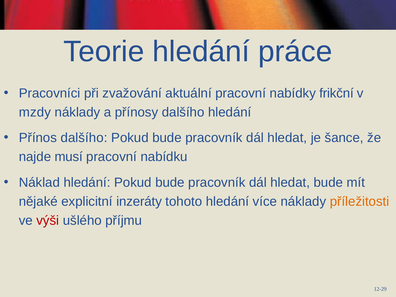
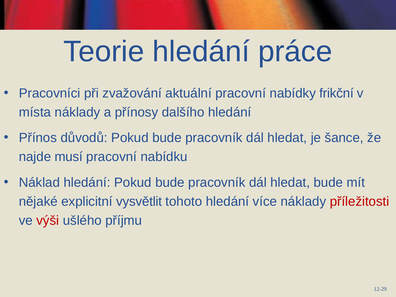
mzdy: mzdy -> místa
Přínos dalšího: dalšího -> důvodů
inzeráty: inzeráty -> vysvětlit
příležitosti colour: orange -> red
